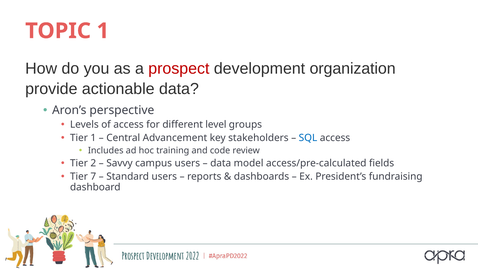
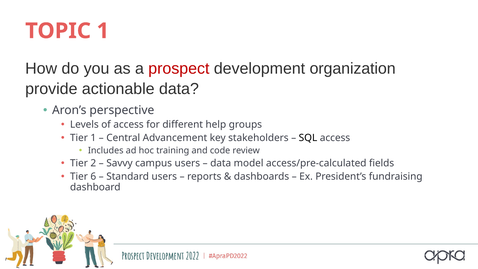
level: level -> help
SQL colour: blue -> black
7: 7 -> 6
